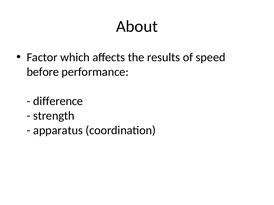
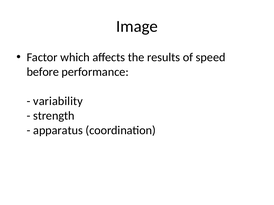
About: About -> Image
difference: difference -> variability
